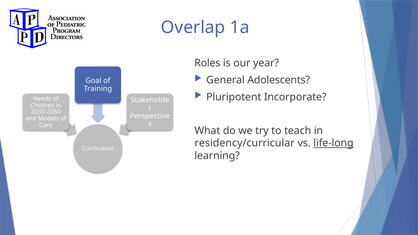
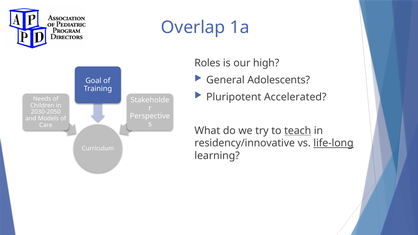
year: year -> high
Incorporate: Incorporate -> Accelerated
teach underline: none -> present
residency/curricular: residency/curricular -> residency/innovative
